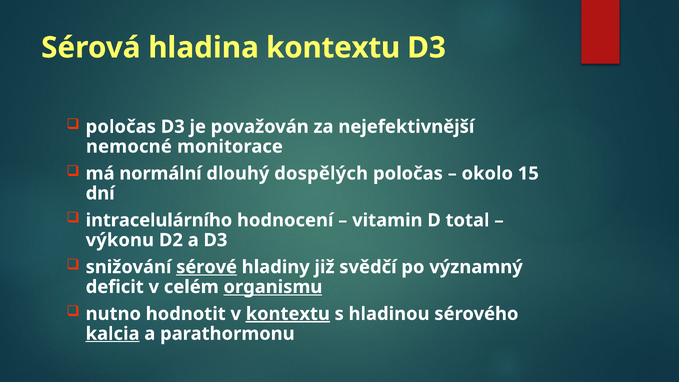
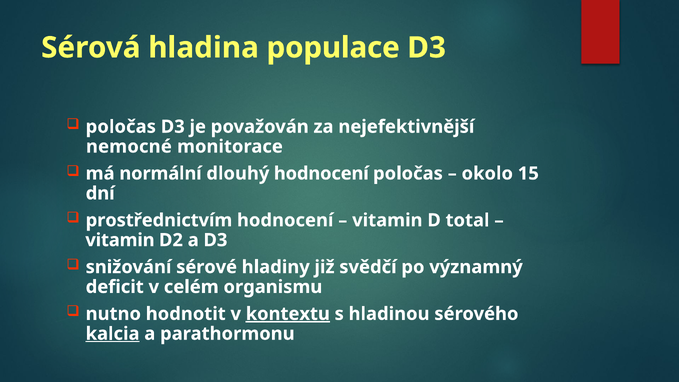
hladina kontextu: kontextu -> populace
dlouhý dospělých: dospělých -> hodnocení
intracelulárního: intracelulárního -> prostřednictvím
výkonu at (120, 240): výkonu -> vitamin
sérové underline: present -> none
organismu underline: present -> none
